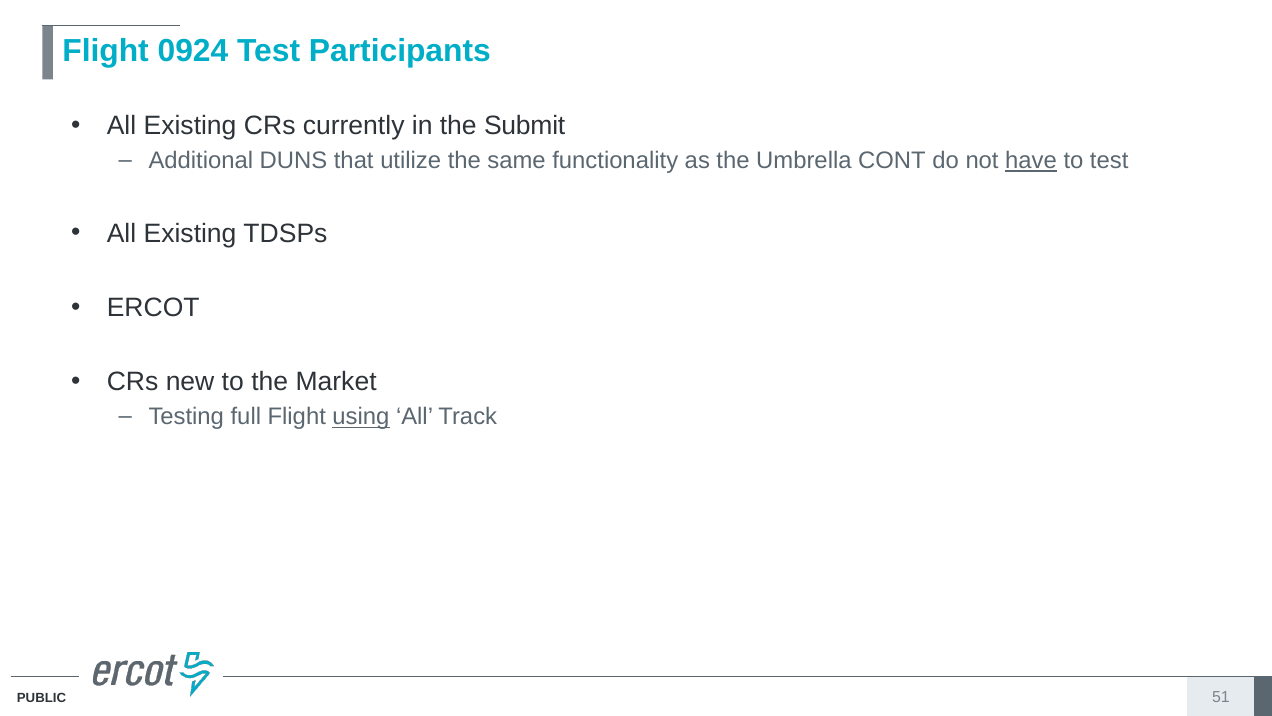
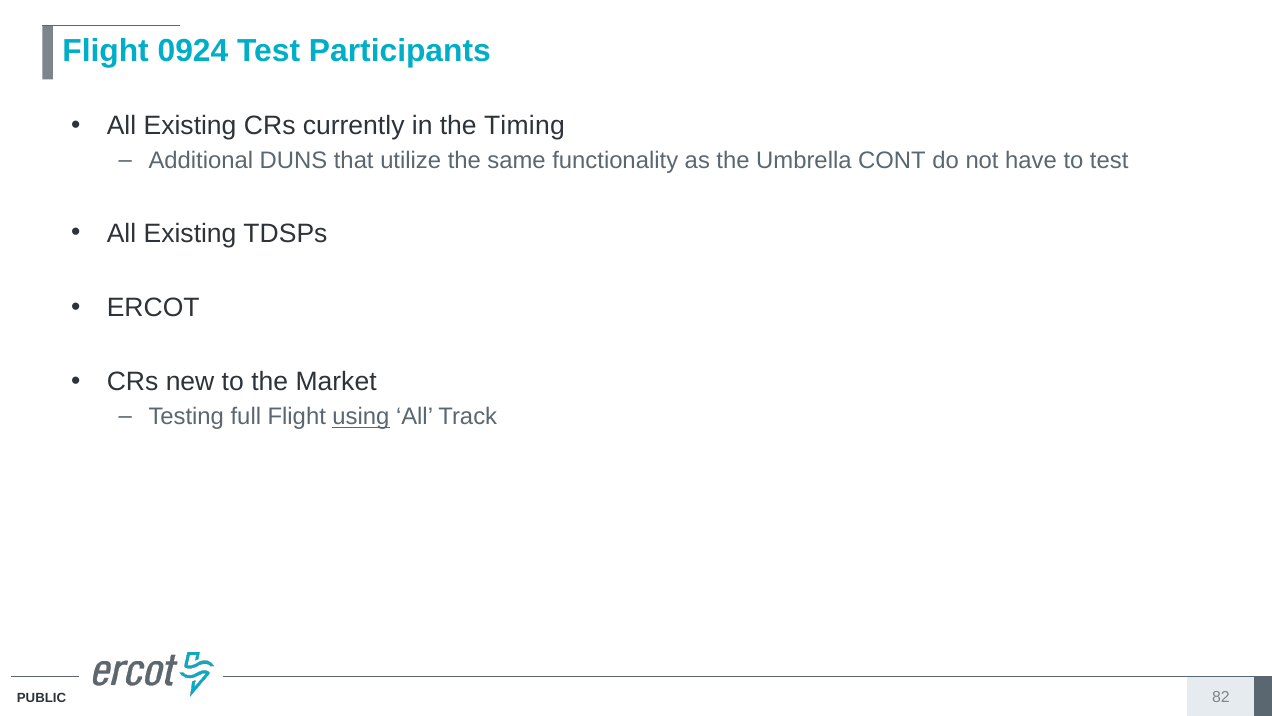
Submit: Submit -> Timing
have underline: present -> none
51: 51 -> 82
